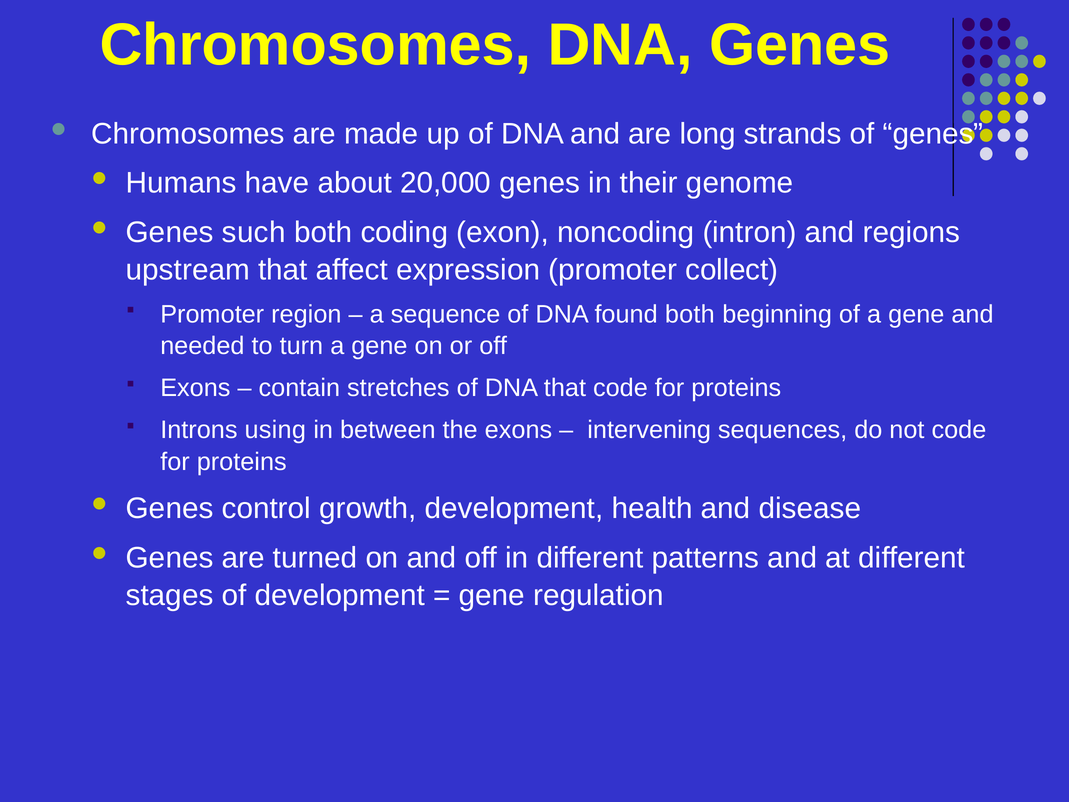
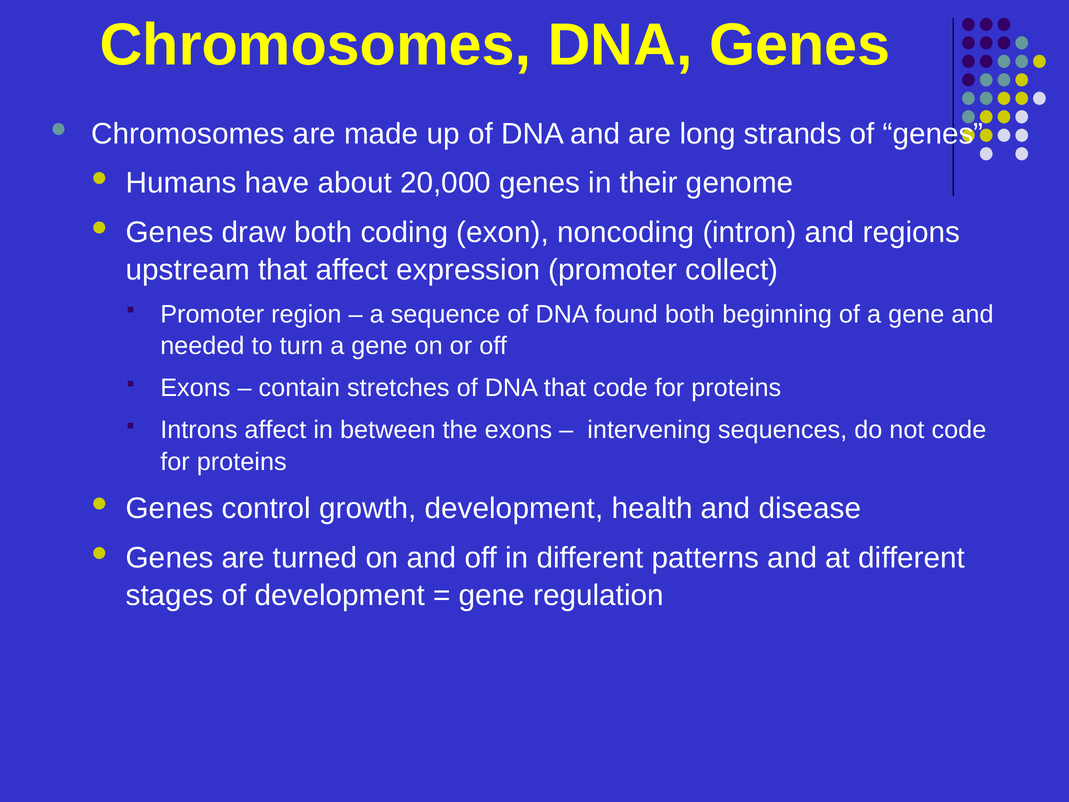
such: such -> draw
Introns using: using -> affect
